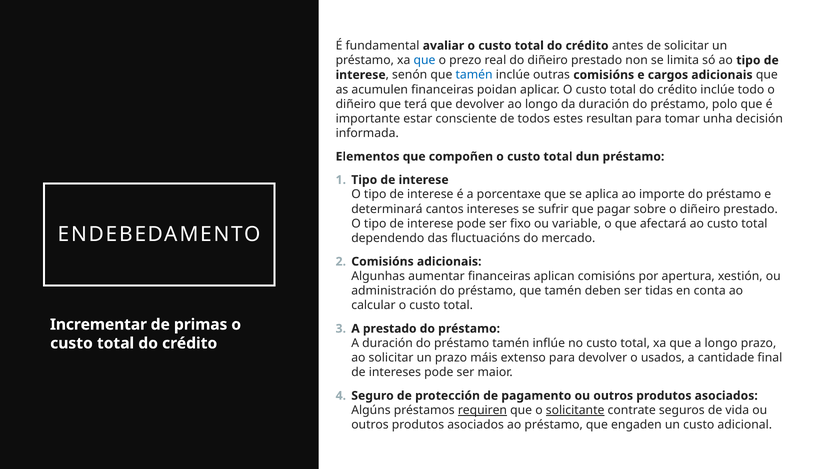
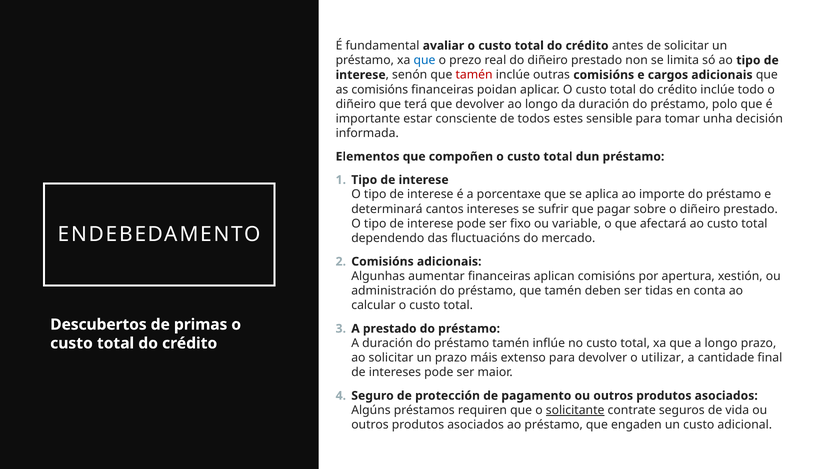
tamén at (474, 75) colour: blue -> red
as acumulen: acumulen -> comisións
resultan: resultan -> sensible
Incrementar: Incrementar -> Descubertos
usados: usados -> utilizar
requiren underline: present -> none
